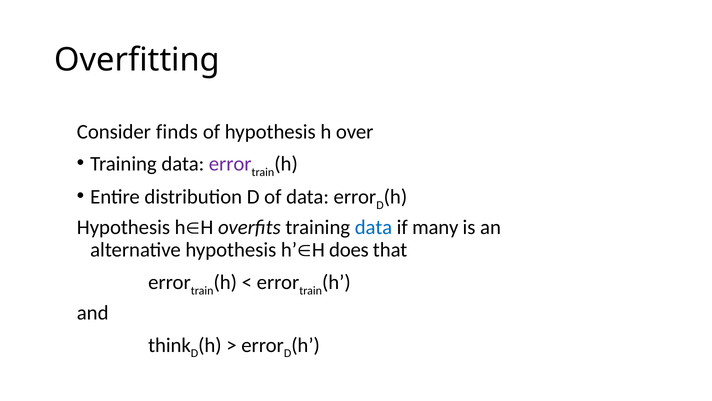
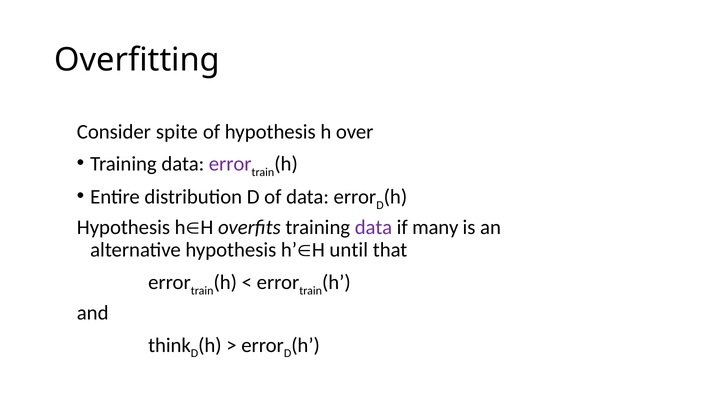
finds: finds -> spite
data at (373, 227) colour: blue -> purple
does: does -> until
